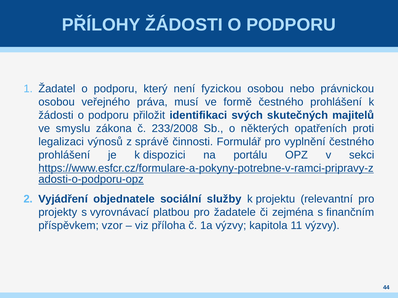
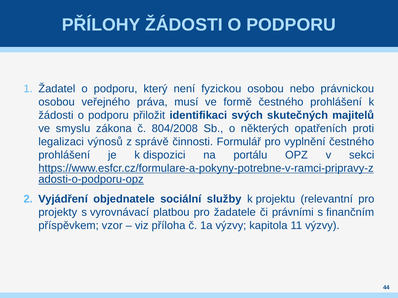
233/2008: 233/2008 -> 804/2008
zejména: zejména -> právními
